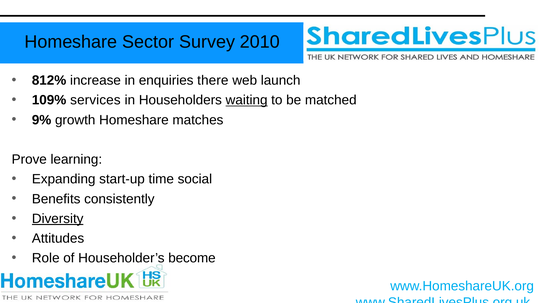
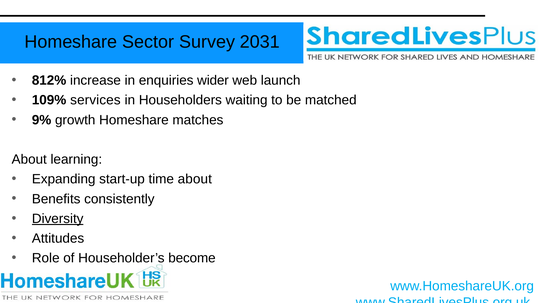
2010: 2010 -> 2031
there: there -> wider
waiting underline: present -> none
Prove at (29, 160): Prove -> About
time social: social -> about
